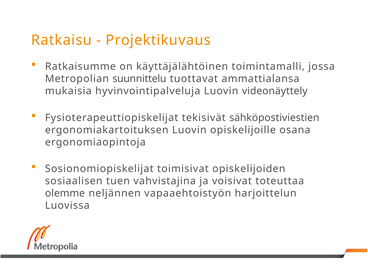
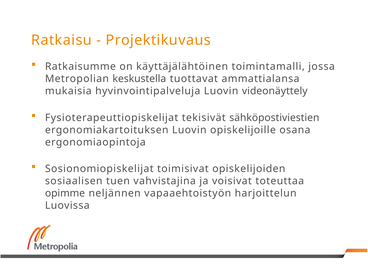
suunnittelu: suunnittelu -> keskustella
olemme: olemme -> opimme
